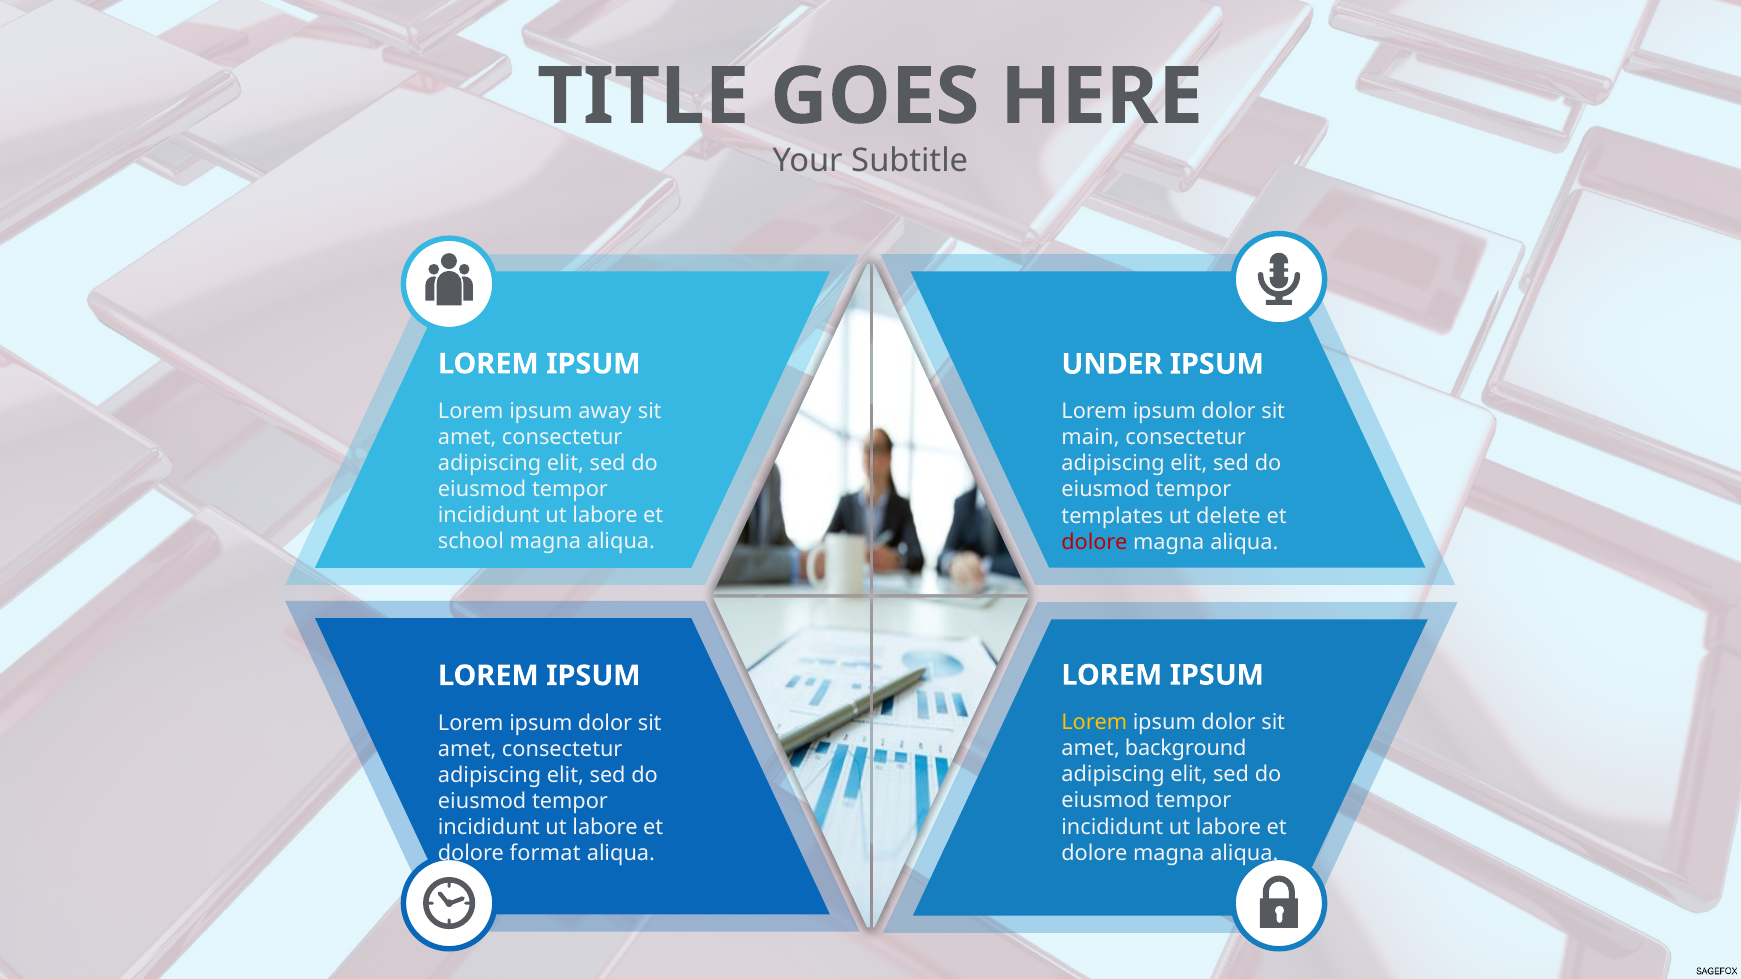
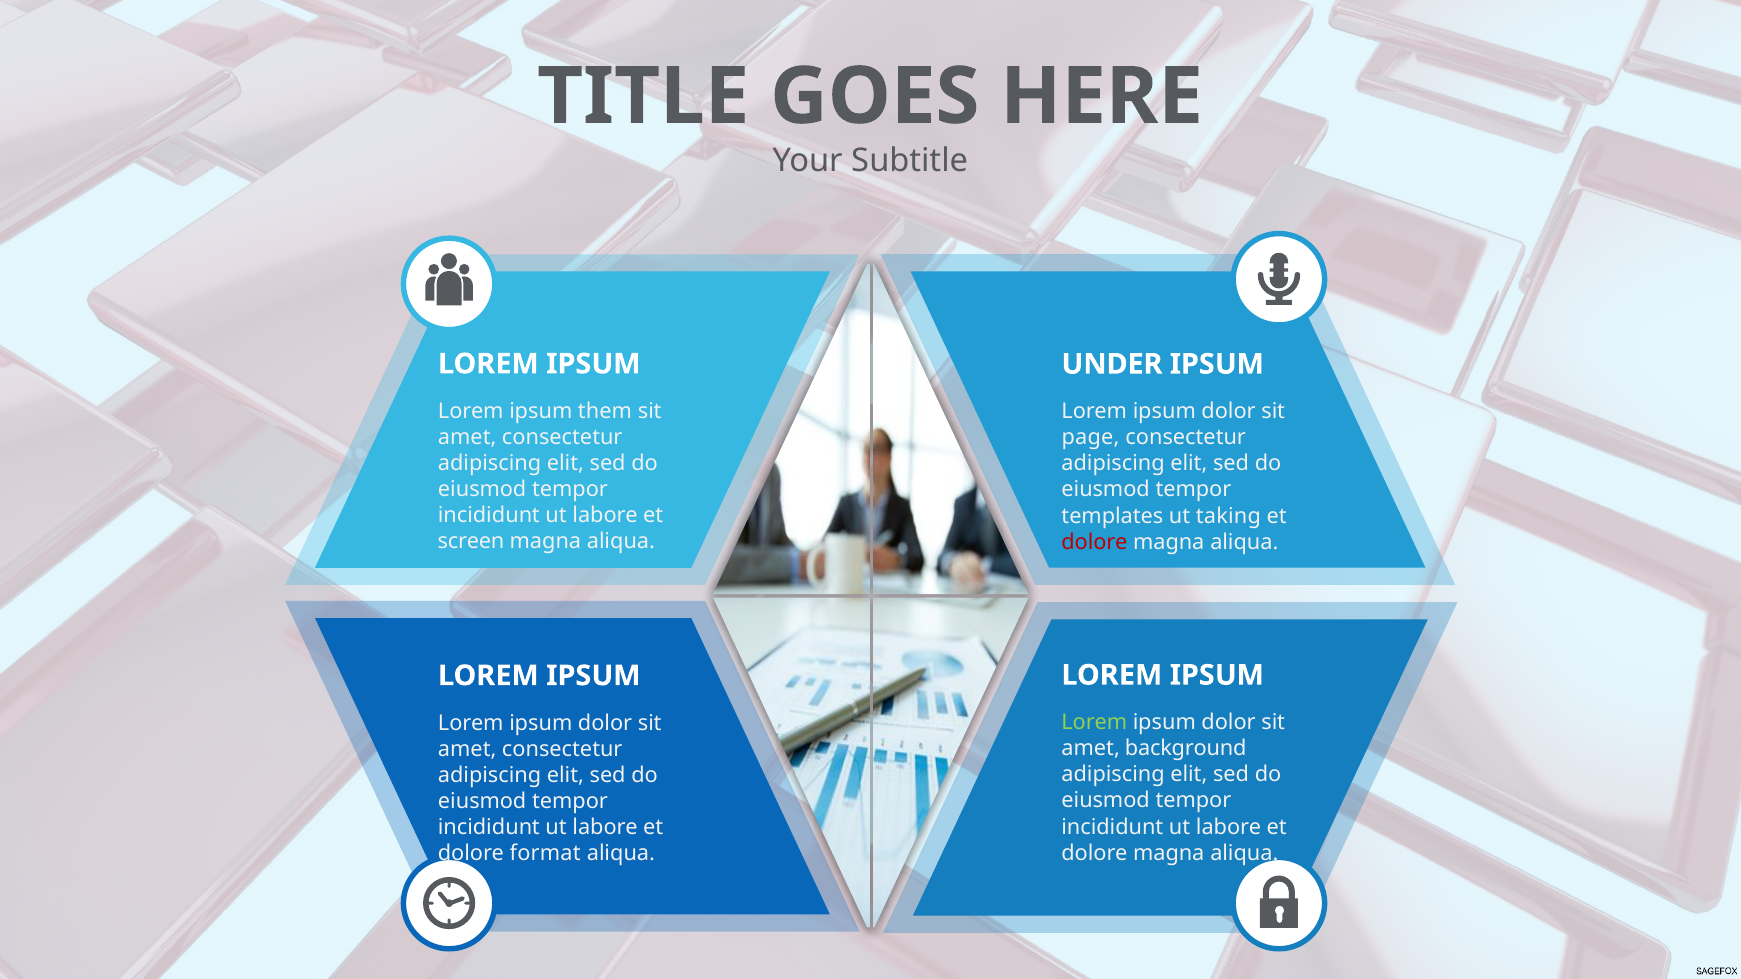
away: away -> them
main: main -> page
delete: delete -> taking
school: school -> screen
Lorem at (1094, 723) colour: yellow -> light green
